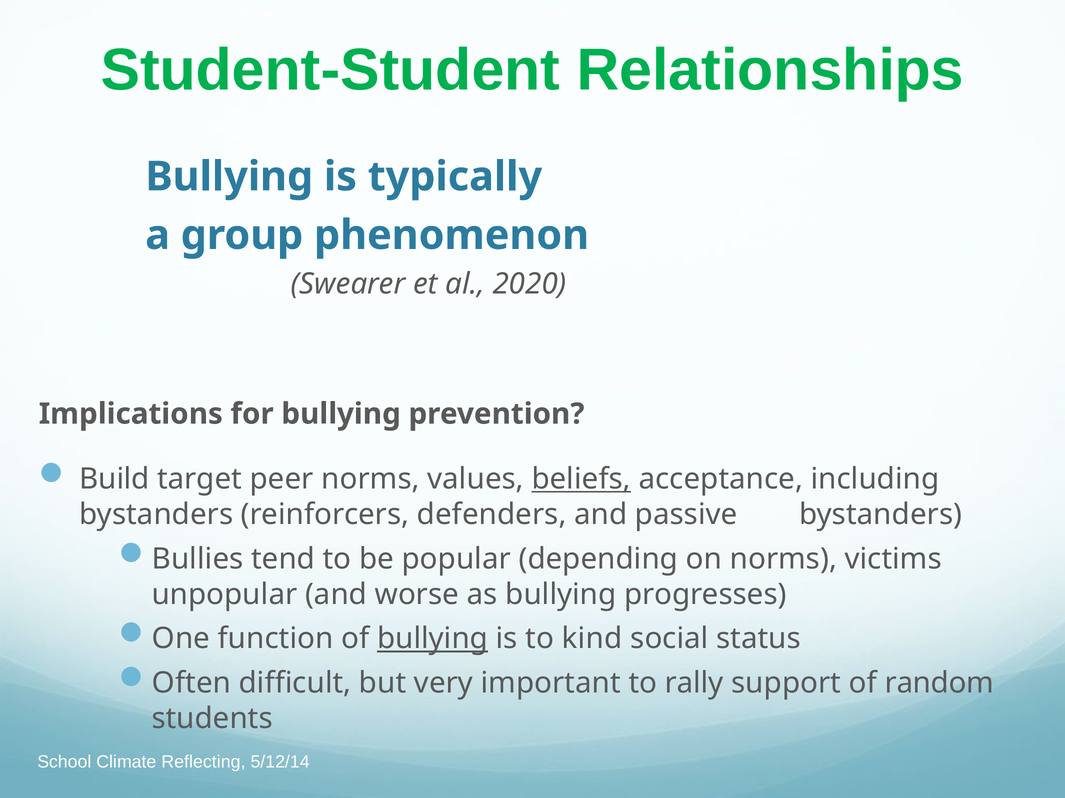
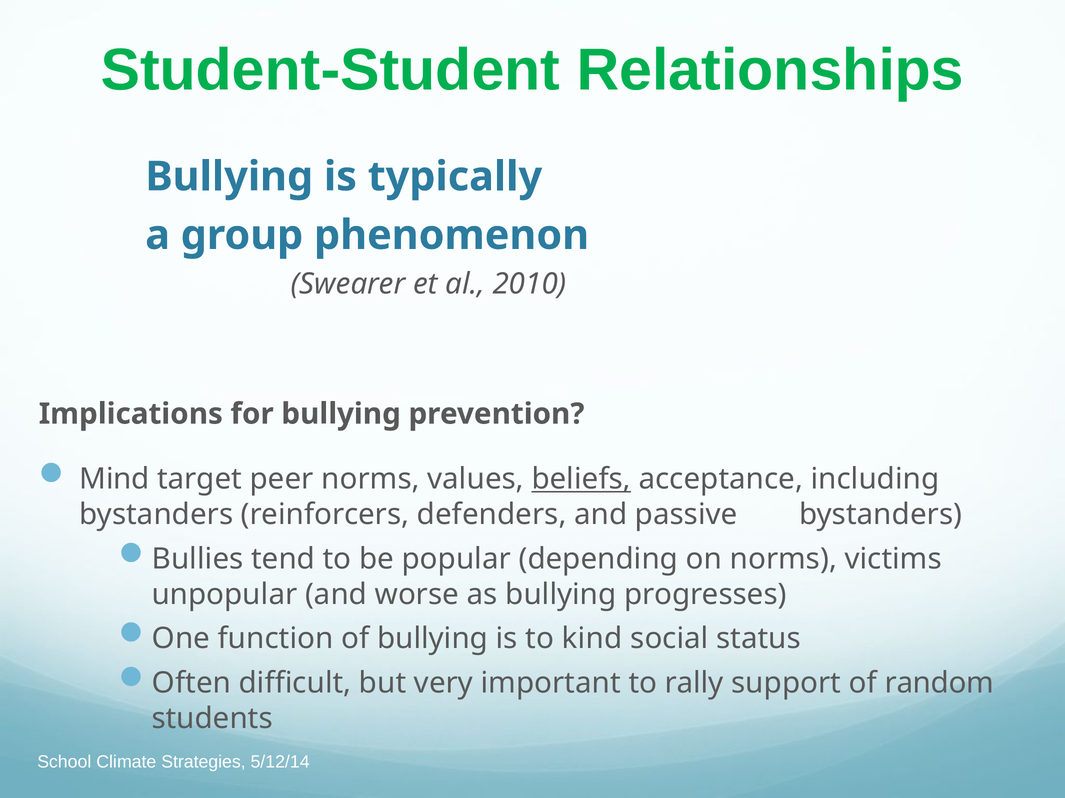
2020: 2020 -> 2010
Build: Build -> Mind
bullying at (433, 639) underline: present -> none
Reflecting: Reflecting -> Strategies
